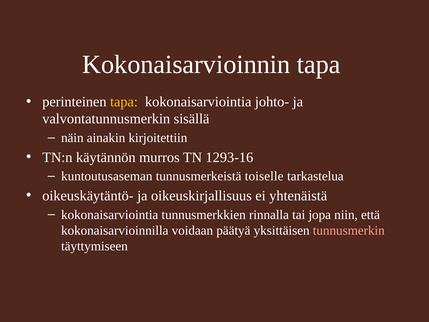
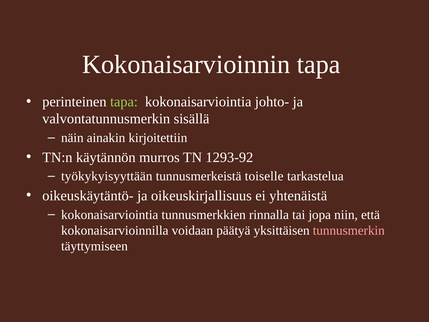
tapa at (124, 102) colour: yellow -> light green
1293-16: 1293-16 -> 1293-92
kuntoutusaseman: kuntoutusaseman -> työkykyisyyttään
